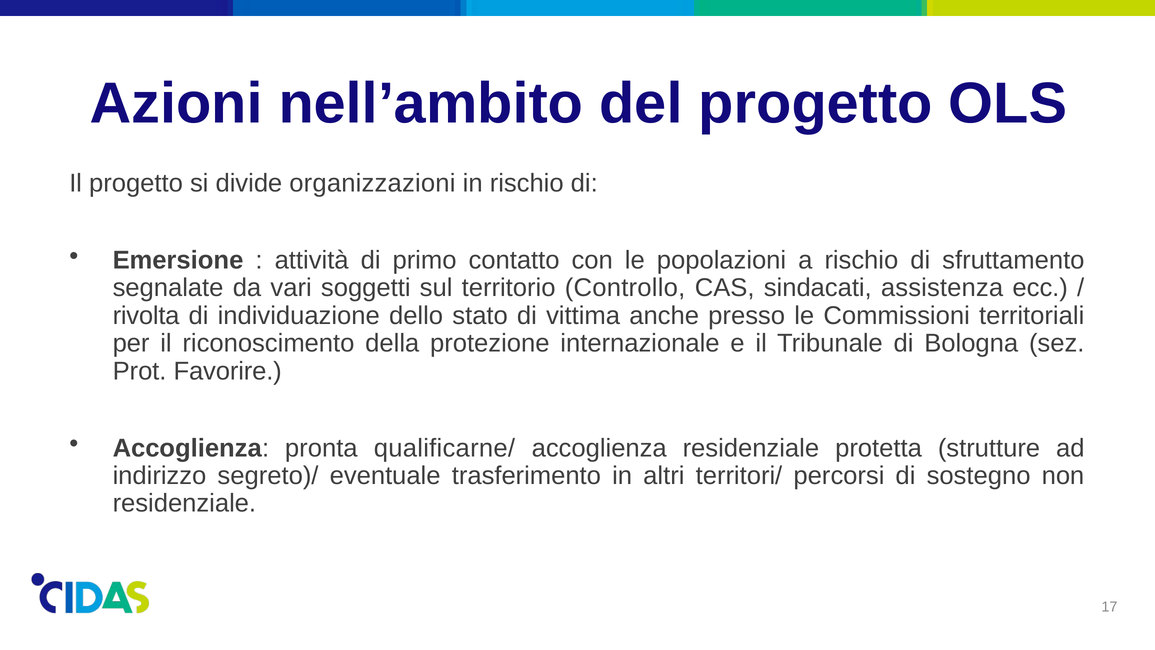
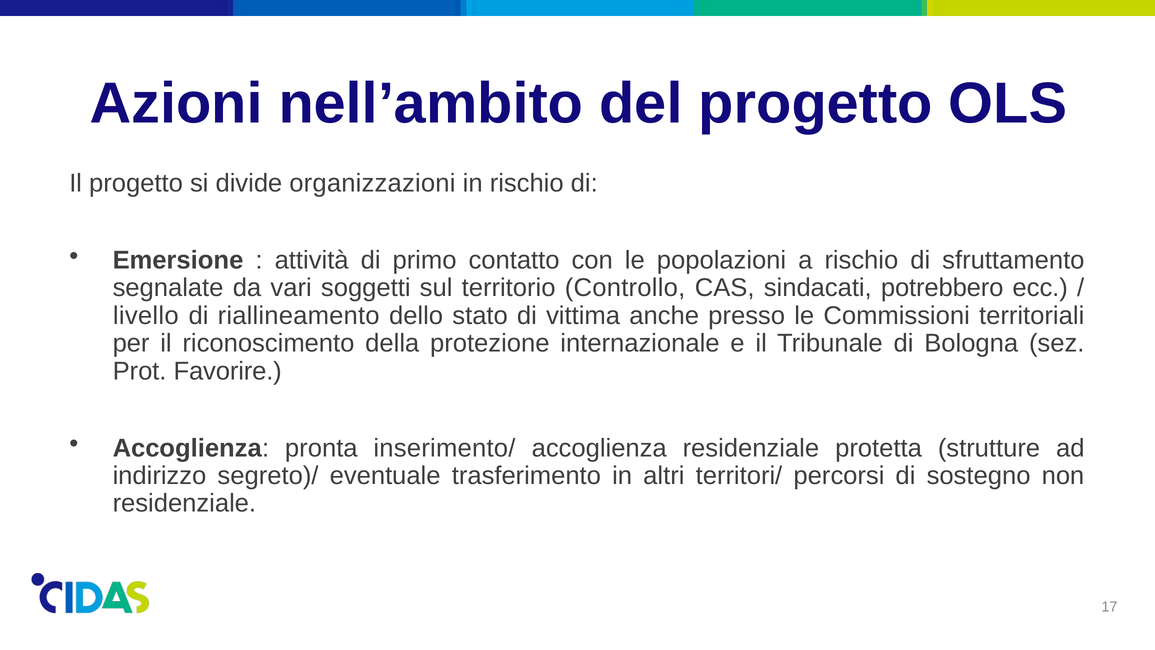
assistenza: assistenza -> potrebbero
rivolta: rivolta -> livello
individuazione: individuazione -> riallineamento
qualificarne/: qualificarne/ -> inserimento/
